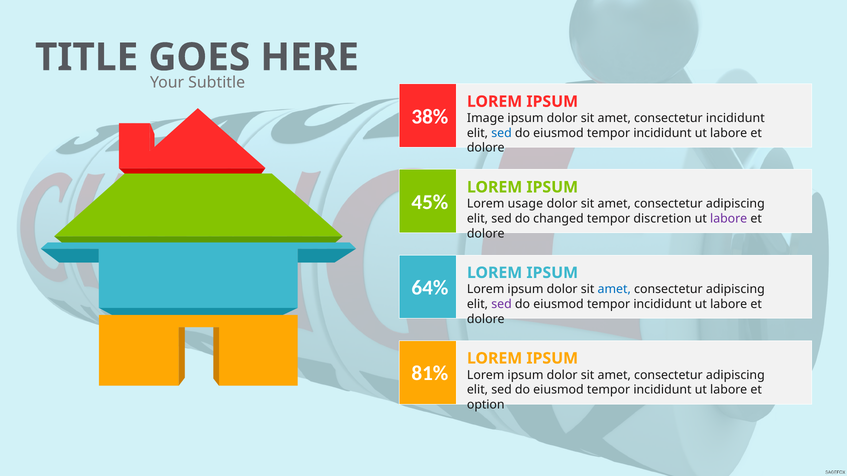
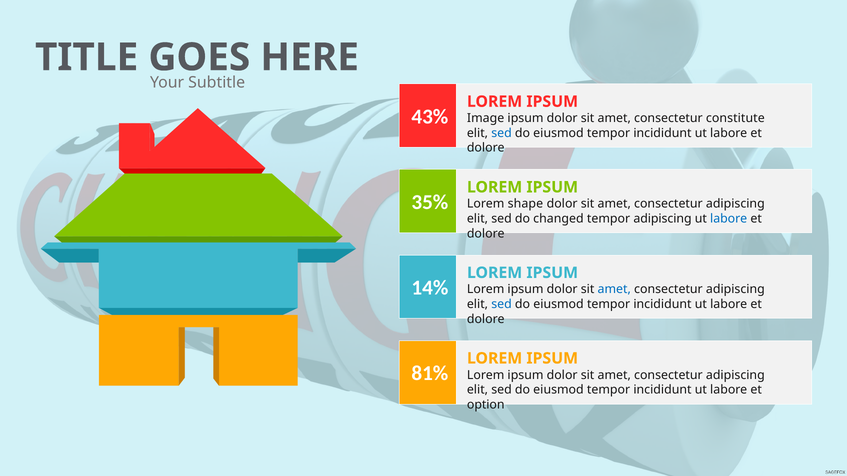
38%: 38% -> 43%
consectetur incididunt: incididunt -> constitute
45%: 45% -> 35%
usage: usage -> shape
tempor discretion: discretion -> adipiscing
labore at (729, 219) colour: purple -> blue
64%: 64% -> 14%
sed at (502, 305) colour: purple -> blue
